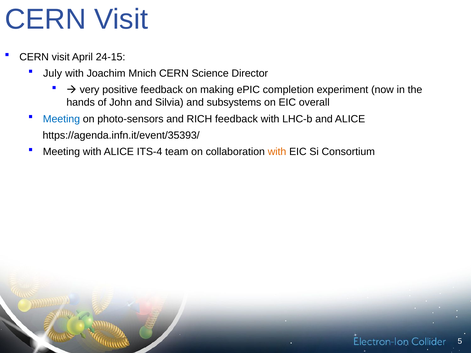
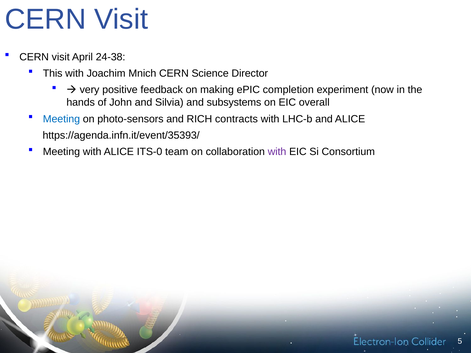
24-15: 24-15 -> 24-38
July: July -> This
RICH feedback: feedback -> contracts
ITS-4: ITS-4 -> ITS-0
with at (277, 152) colour: orange -> purple
